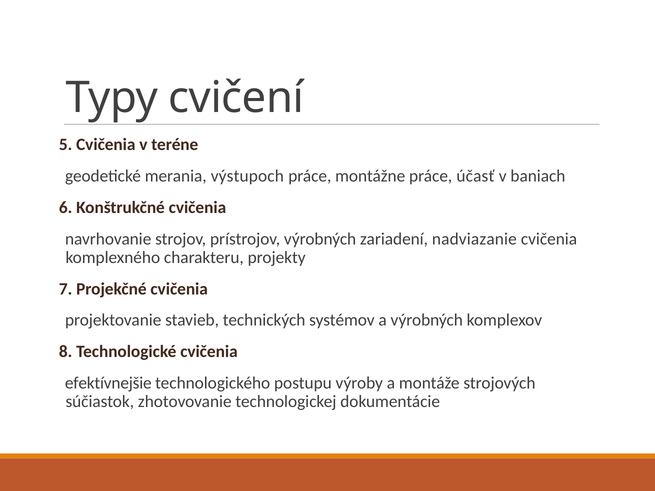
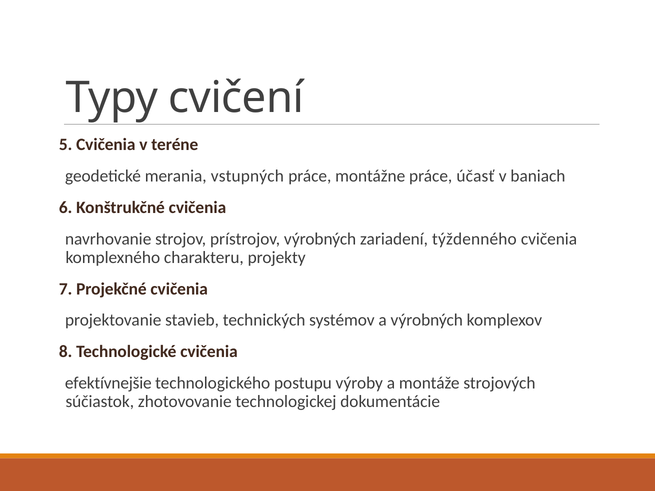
výstupoch: výstupoch -> vstupných
nadviazanie: nadviazanie -> týždenného
